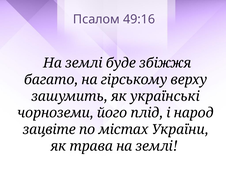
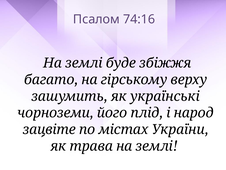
49:16: 49:16 -> 74:16
